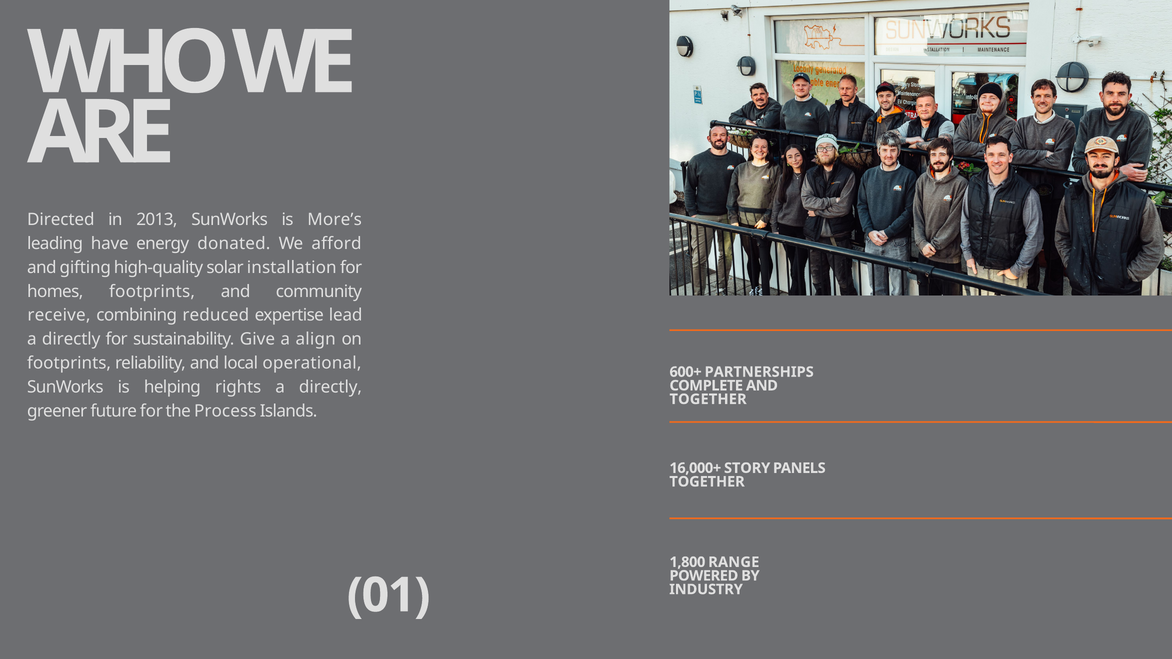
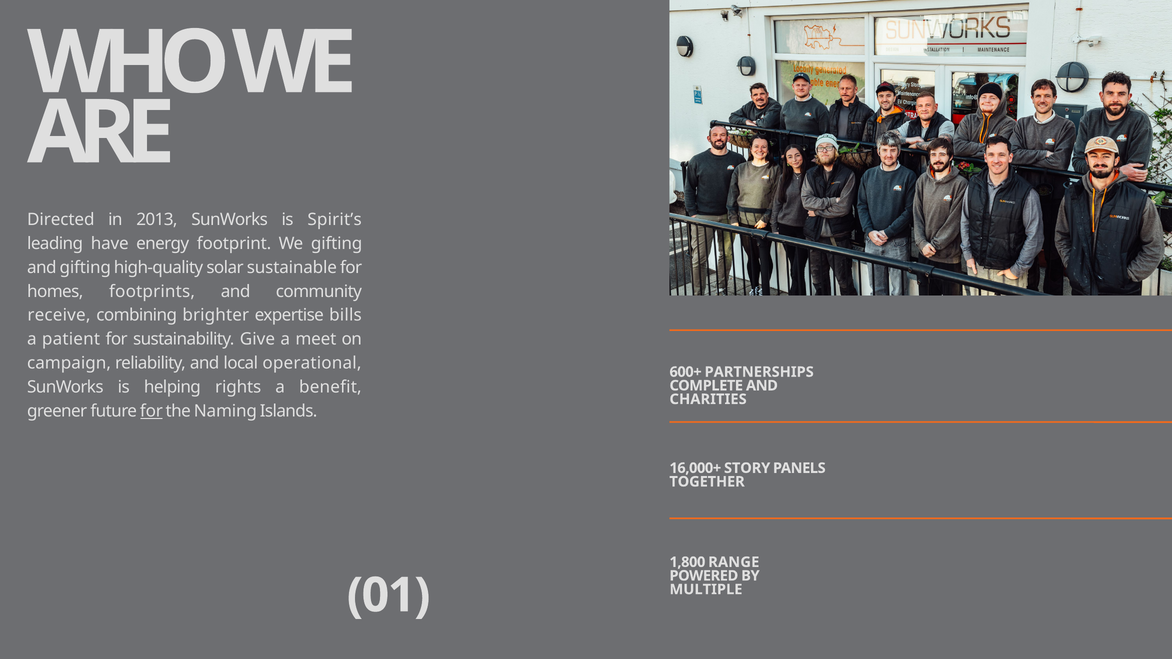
More’s: More’s -> Spirit’s
donated: donated -> footprint
We afford: afford -> gifting
installation: installation -> sustainable
reduced: reduced -> brighter
lead: lead -> bills
directly at (71, 339): directly -> patient
align: align -> meet
footprints at (69, 363): footprints -> campaign
directly at (331, 387): directly -> benefit
TOGETHER at (708, 399): TOGETHER -> CHARITIES
for at (151, 411) underline: none -> present
Process: Process -> Naming
INDUSTRY: INDUSTRY -> MULTIPLE
